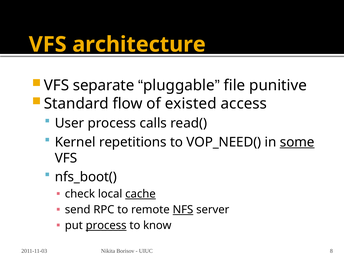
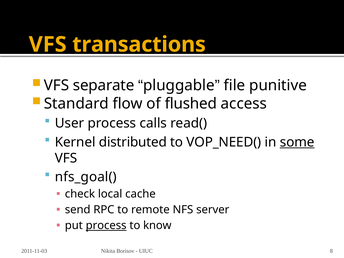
architecture: architecture -> transactions
existed: existed -> flushed
repetitions: repetitions -> distributed
nfs_boot(: nfs_boot( -> nfs_goal(
cache underline: present -> none
NFS underline: present -> none
